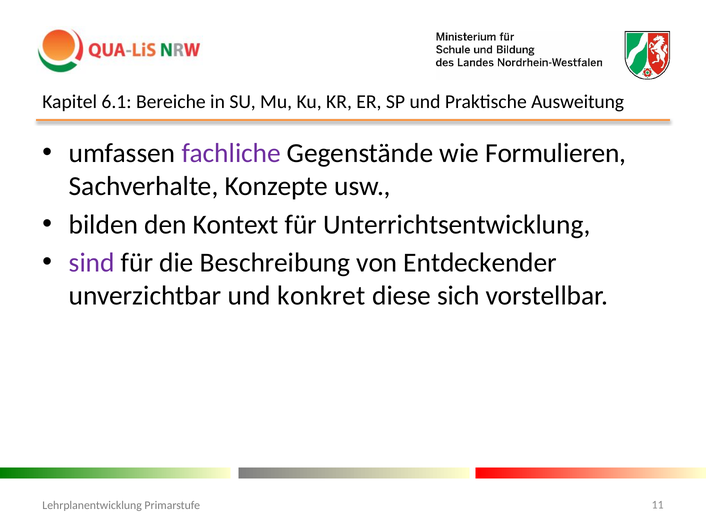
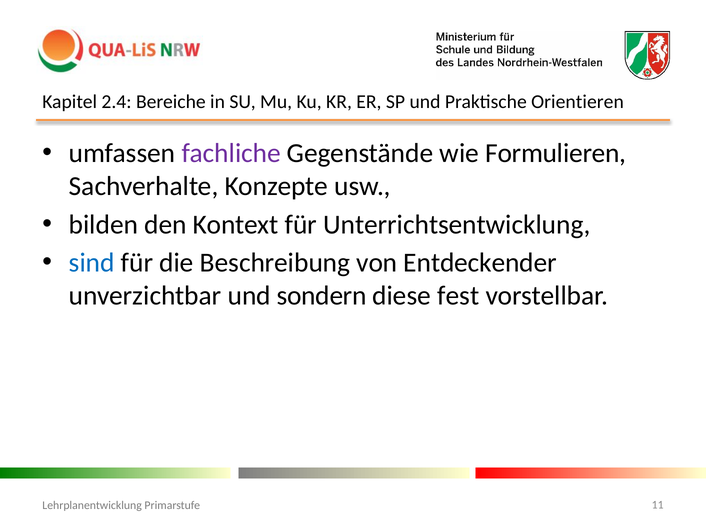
6.1: 6.1 -> 2.4
Ausweitung: Ausweitung -> Orientieren
sind colour: purple -> blue
konkret: konkret -> sondern
sich: sich -> fest
